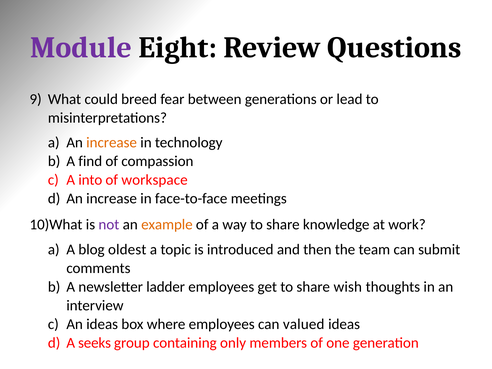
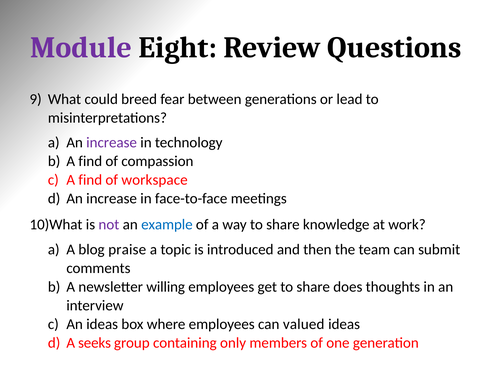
increase at (112, 143) colour: orange -> purple
into at (90, 180): into -> find
example colour: orange -> blue
oldest: oldest -> praise
ladder: ladder -> willing
wish: wish -> does
